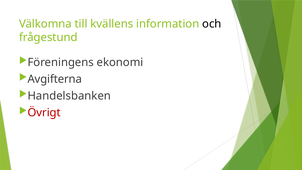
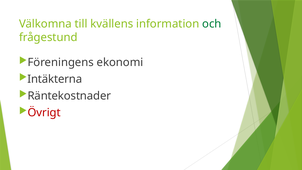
och colour: black -> green
Avgifterna: Avgifterna -> Intäkterna
Handelsbanken: Handelsbanken -> Räntekostnader
